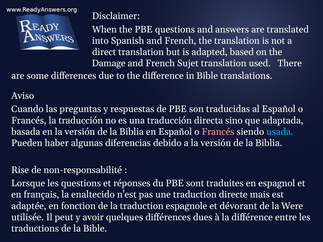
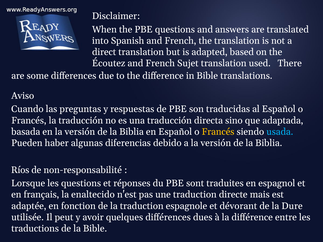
Damage: Damage -> Écoutez
Francés at (218, 132) colour: pink -> yellow
Rise: Rise -> Ríos
Were: Were -> Dure
